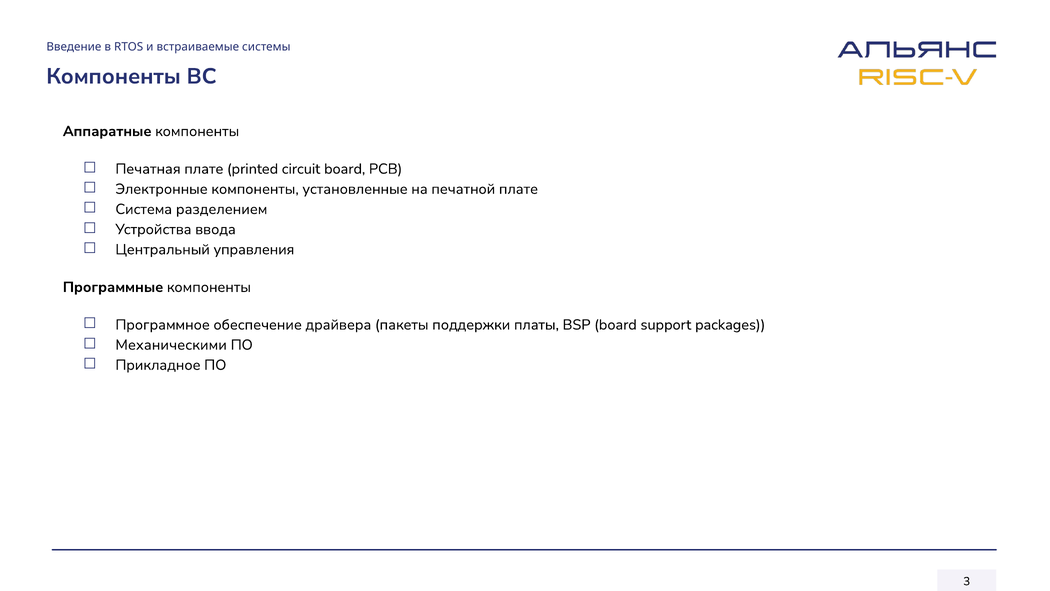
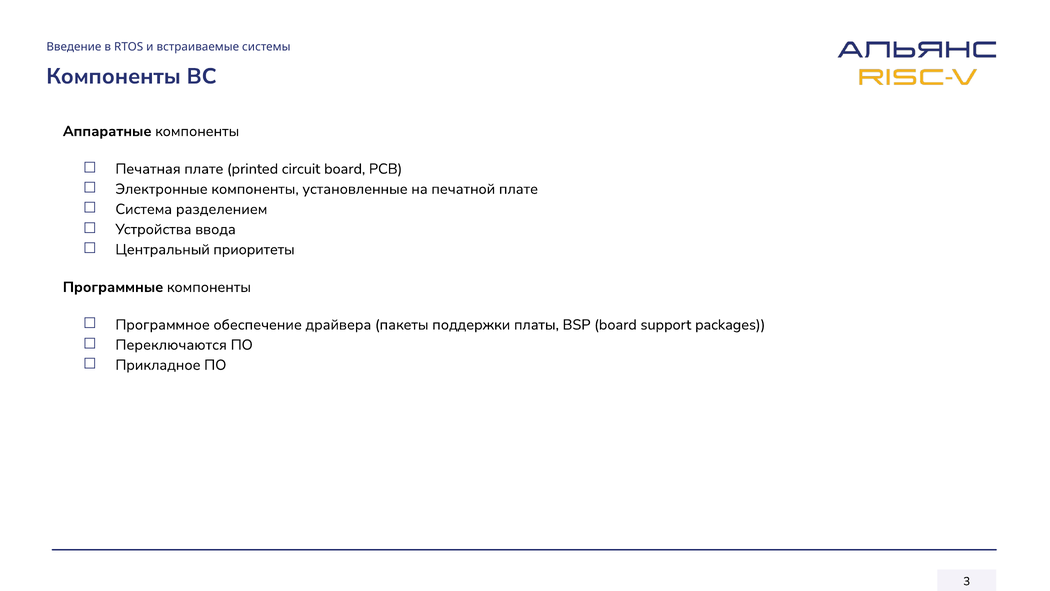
управления: управления -> приоритеты
Механическими: Механическими -> Переключаются
